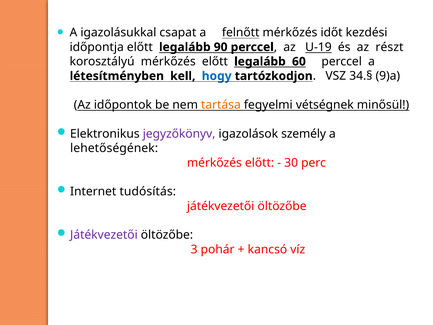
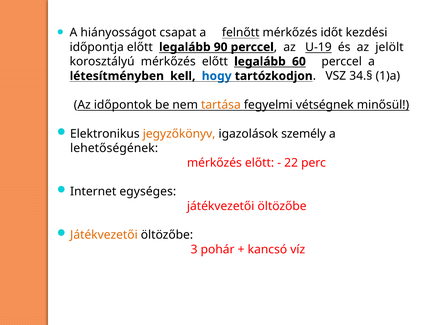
igazolásukkal: igazolásukkal -> hiányosságot
részt: részt -> jelölt
9)a: 9)a -> 1)a
jegyzőkönyv colour: purple -> orange
30: 30 -> 22
tudósítás: tudósítás -> egységes
Játékvezetői at (104, 235) colour: purple -> orange
